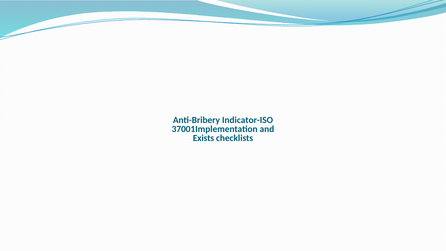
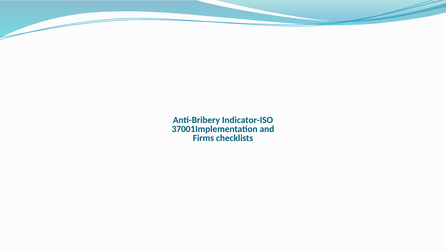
Exists: Exists -> Firms
